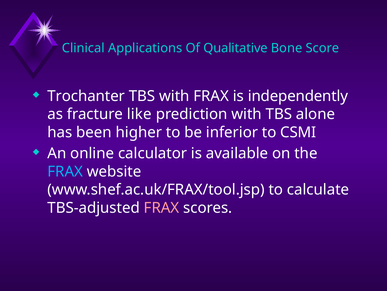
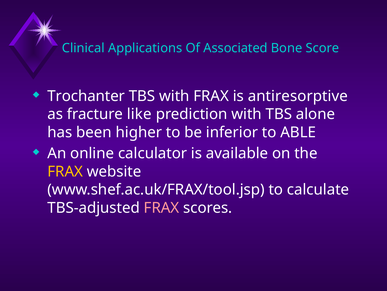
Qualitative: Qualitative -> Associated
independently: independently -> antiresorptive
CSMI: CSMI -> ABLE
FRAX at (65, 171) colour: light blue -> yellow
